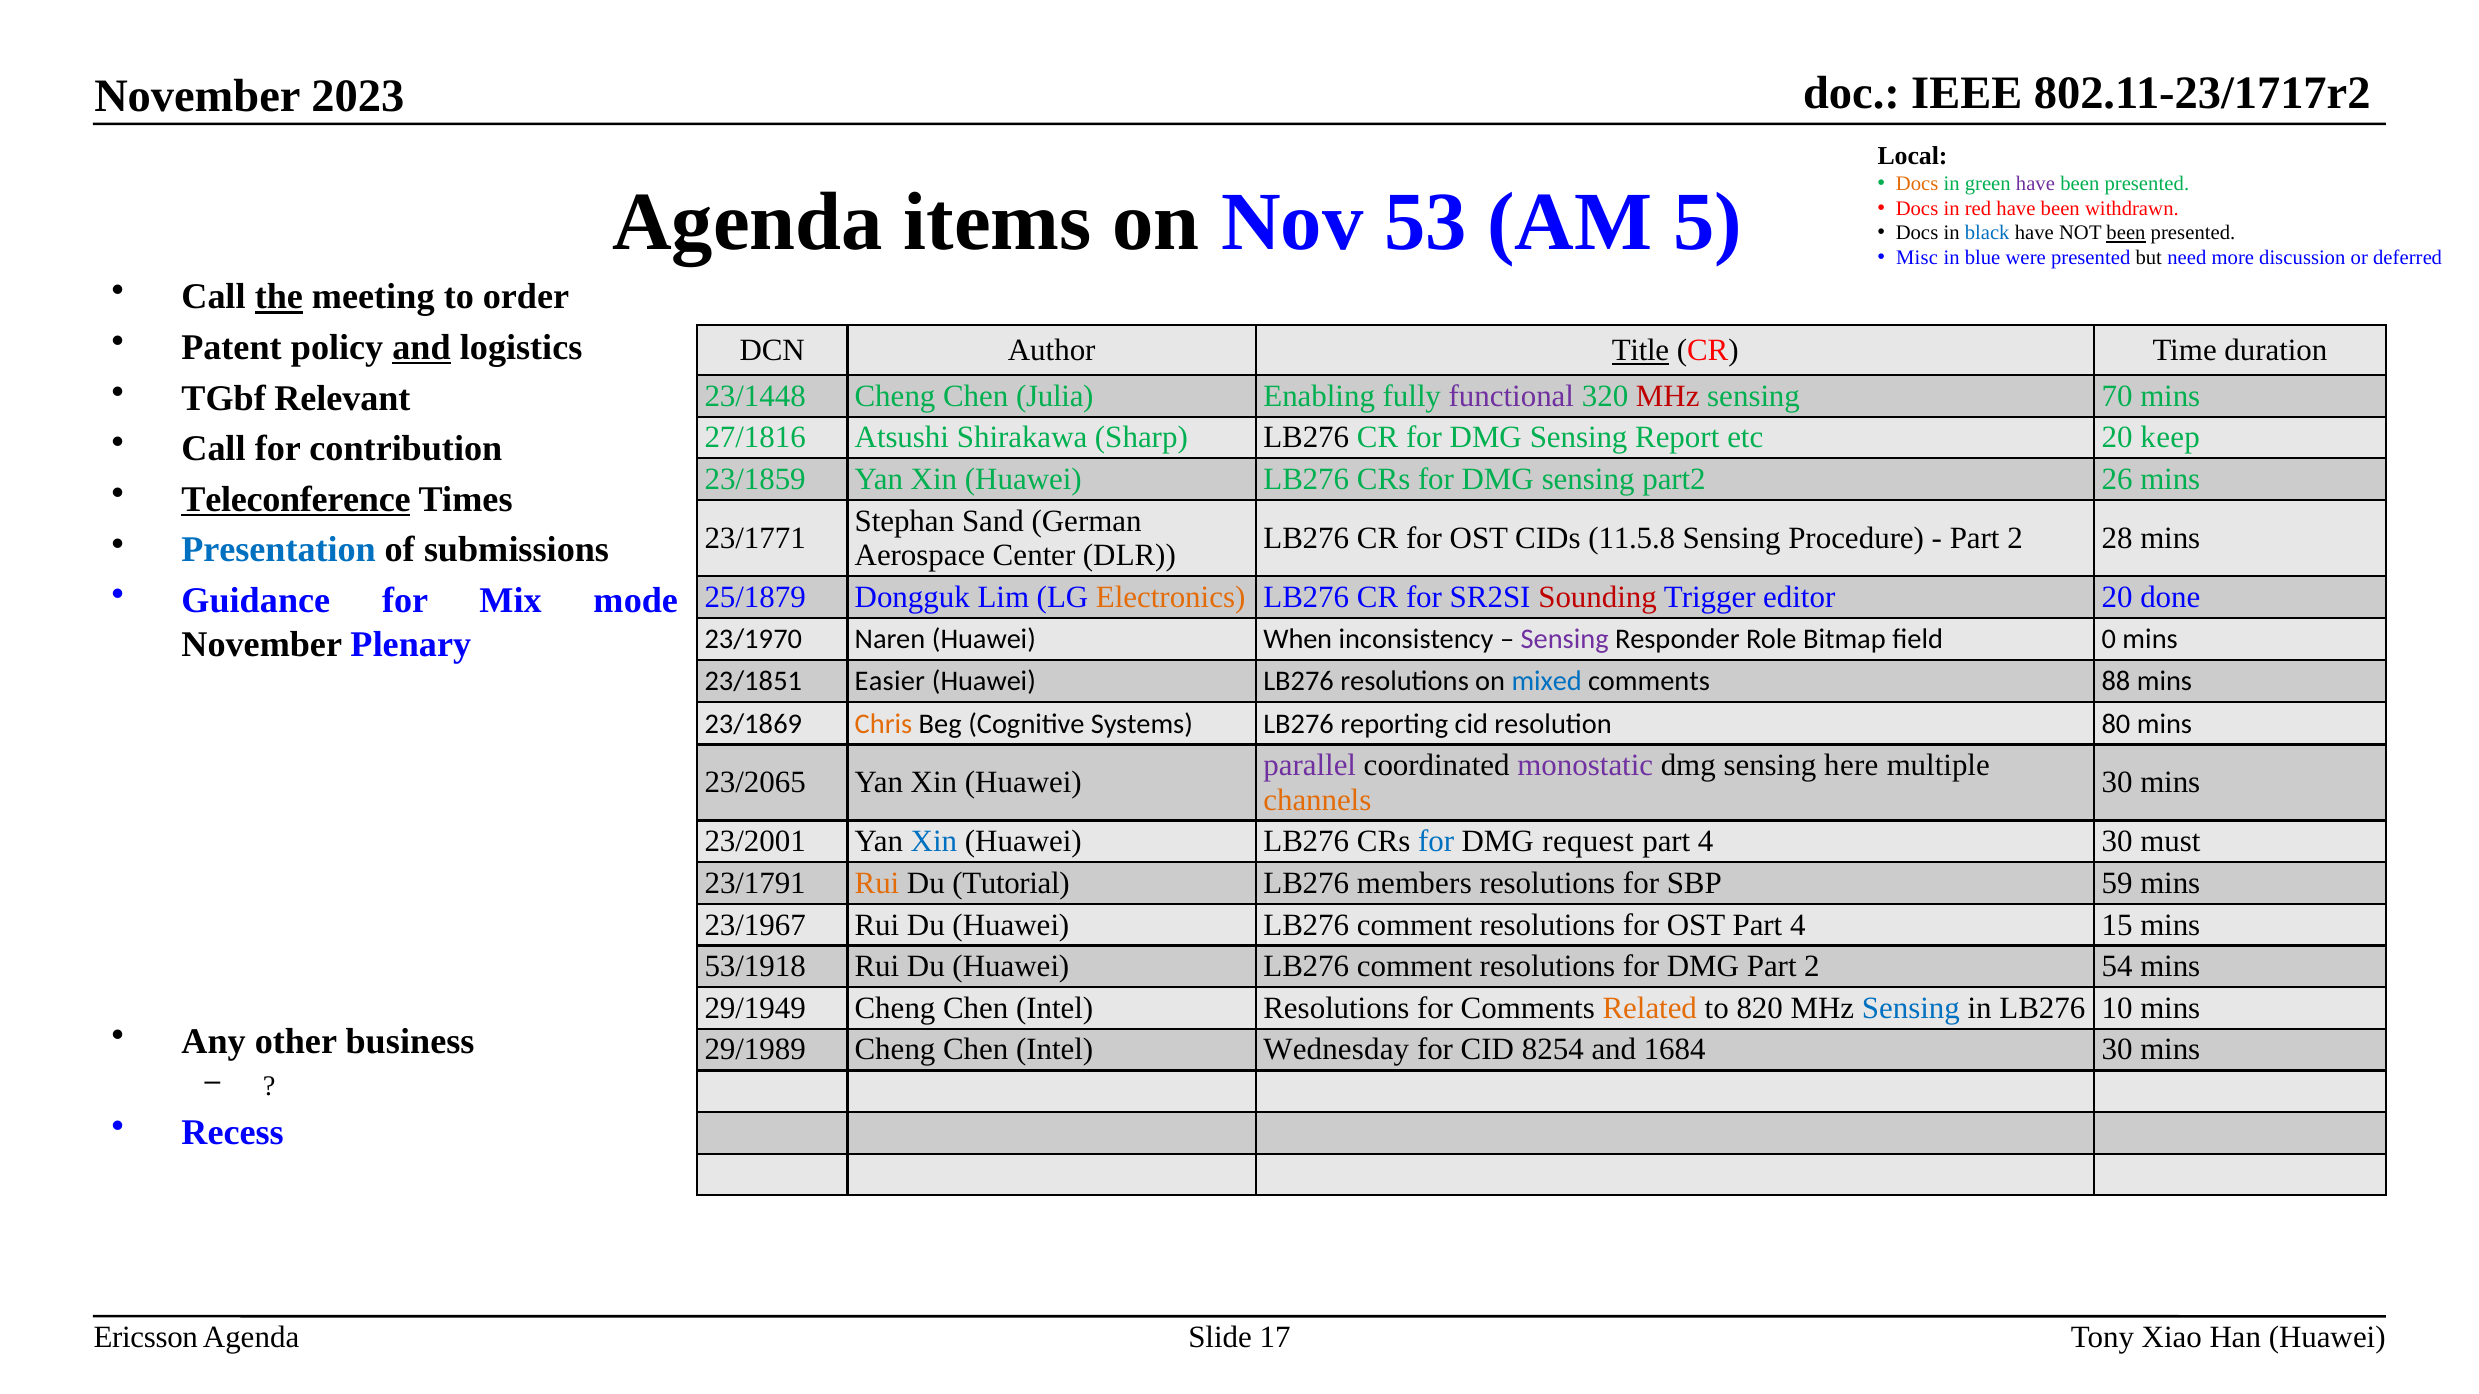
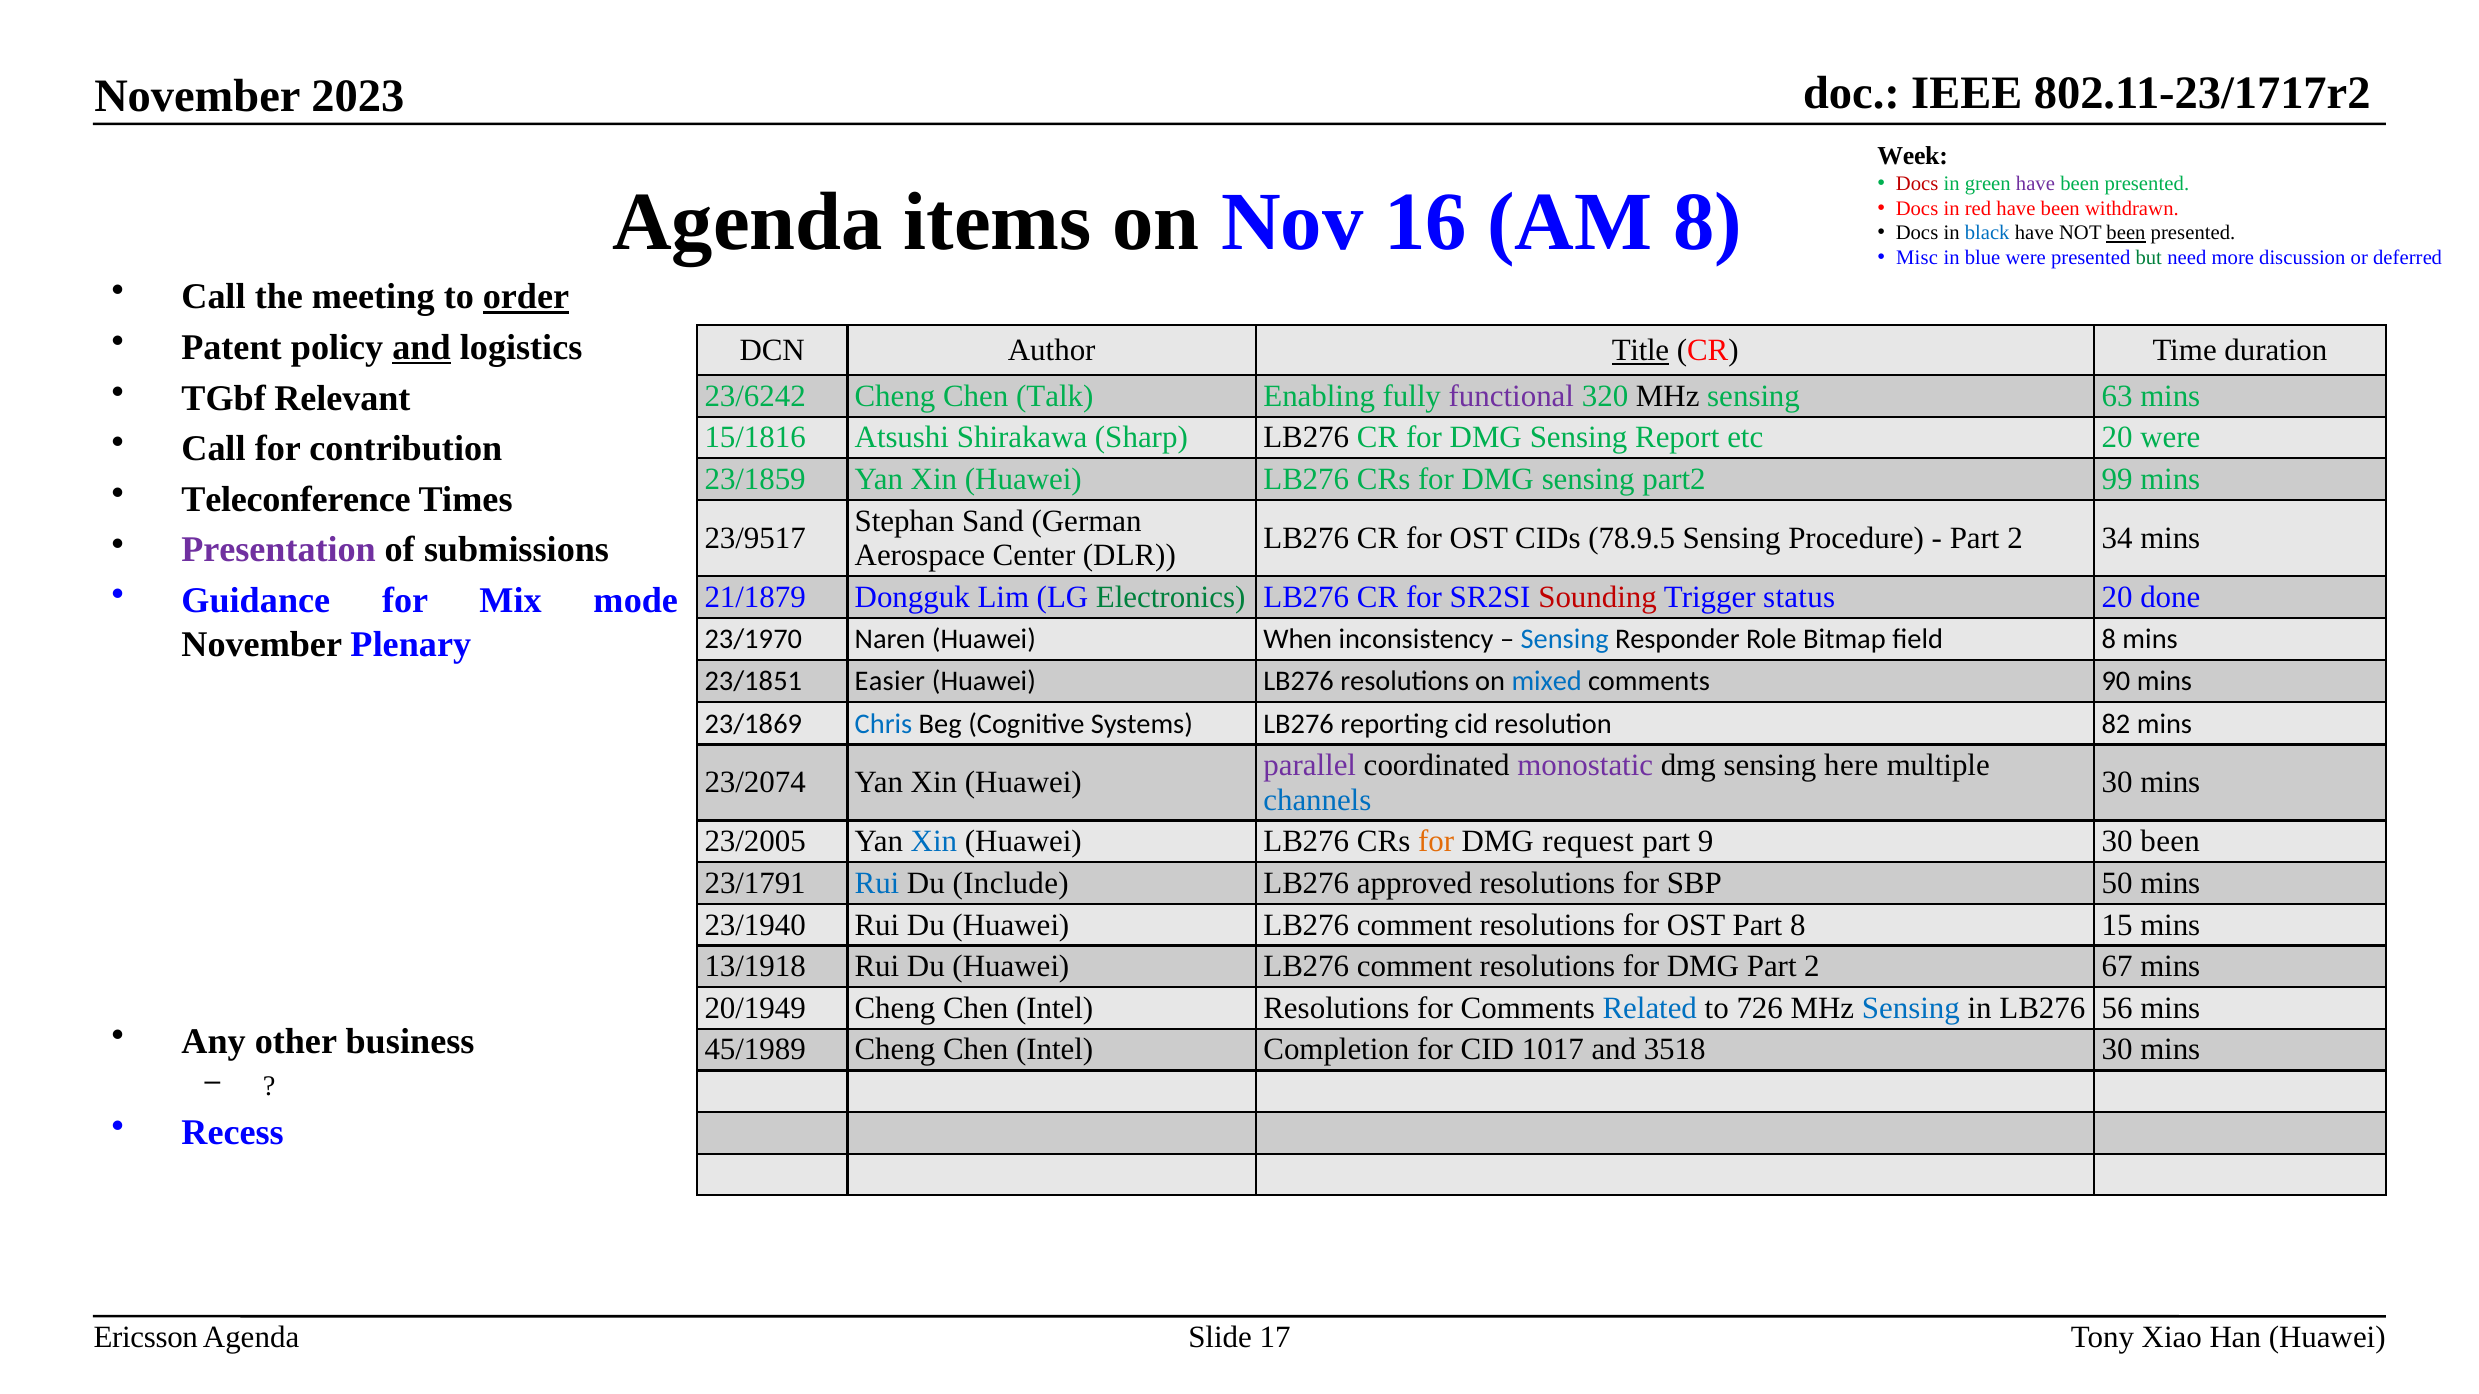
Local: Local -> Week
Docs at (1917, 184) colour: orange -> red
53: 53 -> 16
AM 5: 5 -> 8
but colour: black -> green
the underline: present -> none
order underline: none -> present
23/1448: 23/1448 -> 23/6242
Julia: Julia -> Talk
MHz at (1668, 396) colour: red -> black
70: 70 -> 63
27/1816: 27/1816 -> 15/1816
20 keep: keep -> were
26: 26 -> 99
Teleconference underline: present -> none
23/1771: 23/1771 -> 23/9517
11.5.8: 11.5.8 -> 78.9.5
28: 28 -> 34
Presentation colour: blue -> purple
25/1879: 25/1879 -> 21/1879
Electronics colour: orange -> green
editor: editor -> status
Sensing at (1565, 639) colour: purple -> blue
field 0: 0 -> 8
88: 88 -> 90
Chris colour: orange -> blue
80: 80 -> 82
23/2065: 23/2065 -> 23/2074
channels colour: orange -> blue
23/2001: 23/2001 -> 23/2005
for at (1436, 842) colour: blue -> orange
4 at (1706, 842): 4 -> 9
30 must: must -> been
Rui at (877, 883) colour: orange -> blue
Tutorial: Tutorial -> Include
members: members -> approved
59: 59 -> 50
23/1967: 23/1967 -> 23/1940
OST Part 4: 4 -> 8
53/1918: 53/1918 -> 13/1918
54: 54 -> 67
29/1949: 29/1949 -> 20/1949
Related colour: orange -> blue
820: 820 -> 726
10: 10 -> 56
29/1989: 29/1989 -> 45/1989
Wednesday: Wednesday -> Completion
8254: 8254 -> 1017
1684: 1684 -> 3518
